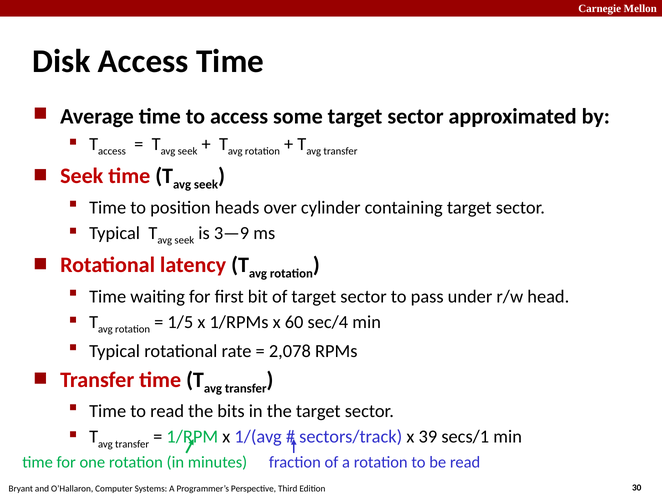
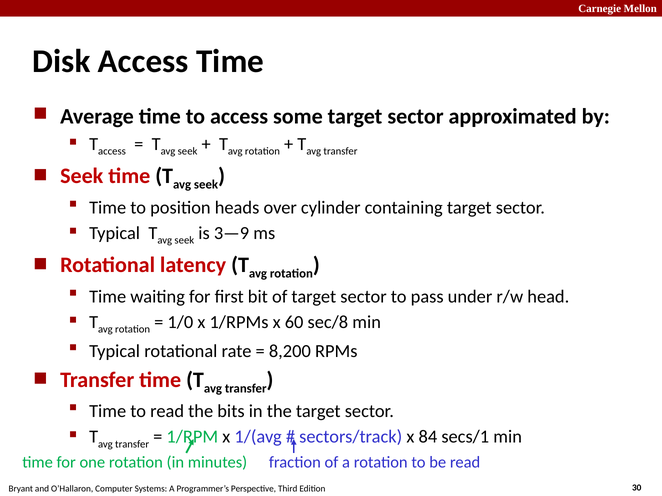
1/5: 1/5 -> 1/0
sec/4: sec/4 -> sec/8
2,078: 2,078 -> 8,200
39: 39 -> 84
